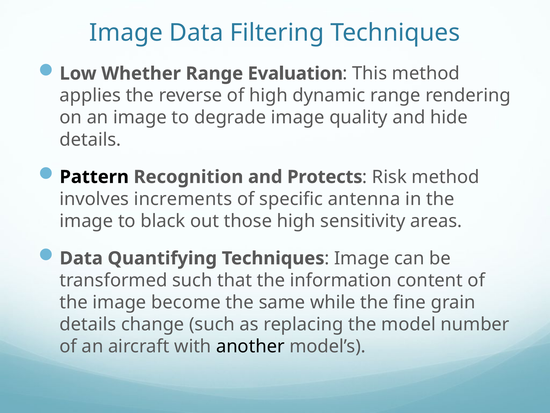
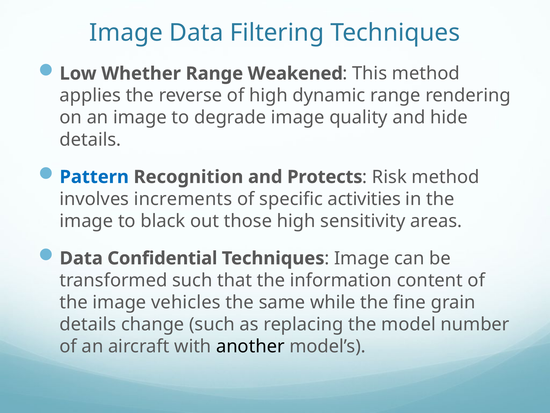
Evaluation: Evaluation -> Weakened
Pattern colour: black -> blue
antenna: antenna -> activities
Quantifying: Quantifying -> Confidential
become: become -> vehicles
